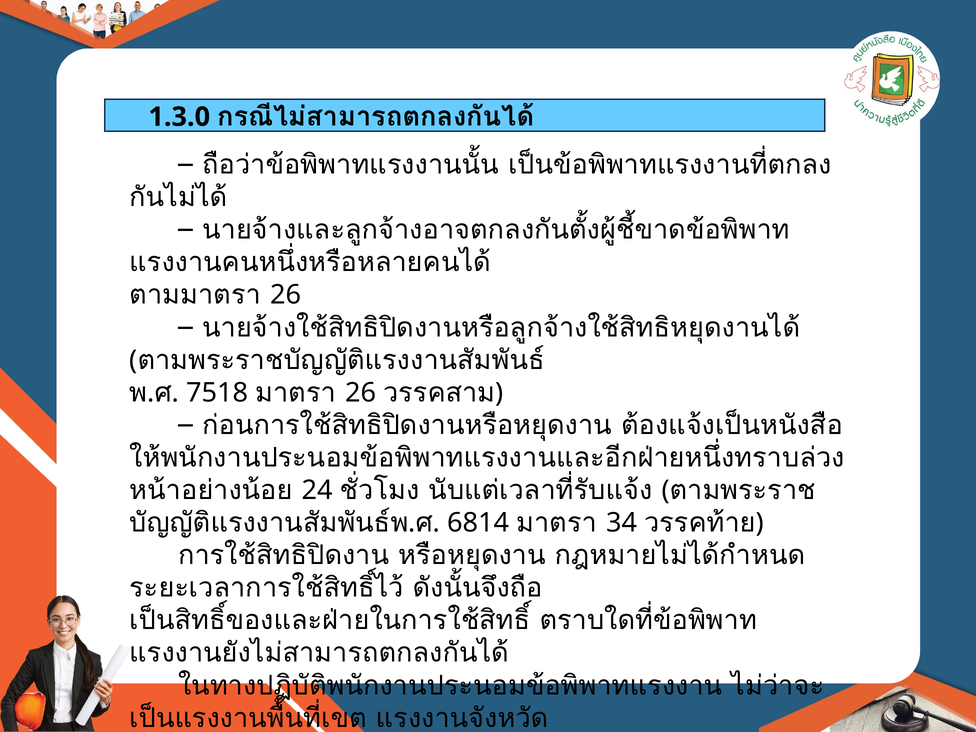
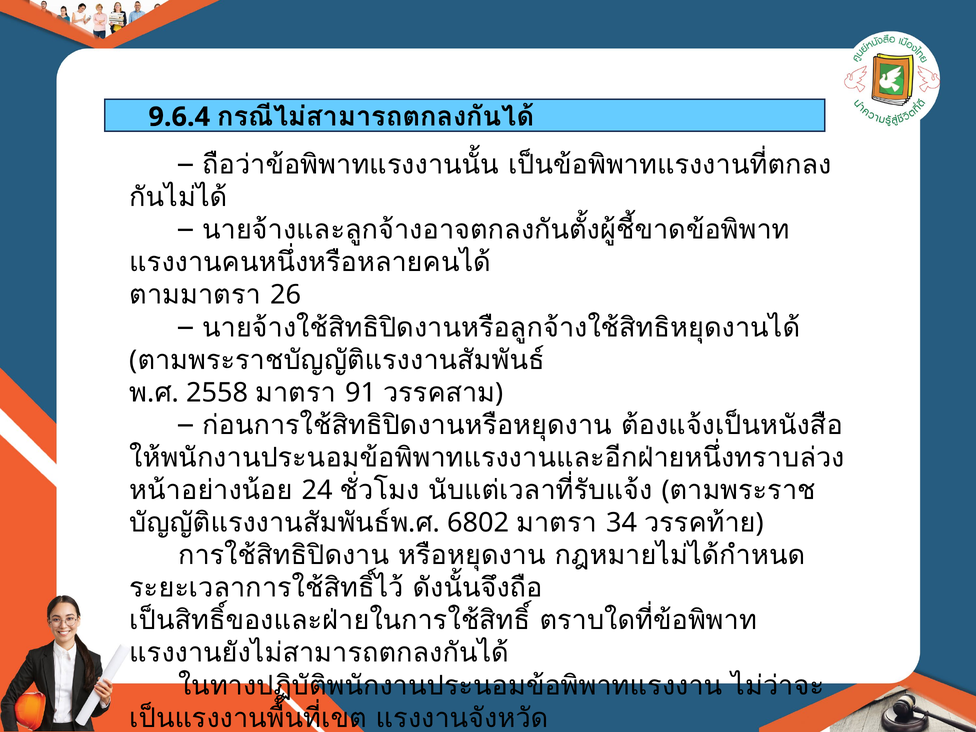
1.3.0: 1.3.0 -> 9.6.4
7518: 7518 -> 2558
26 at (361, 393): 26 -> 91
6814: 6814 -> 6802
